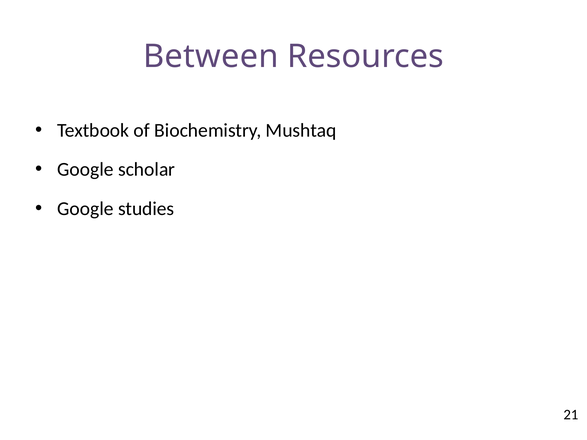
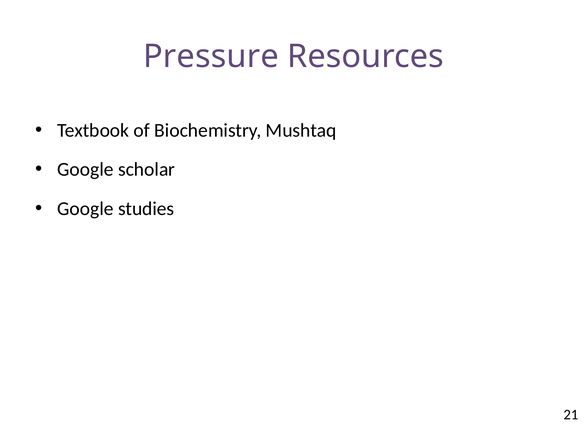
Between: Between -> Pressure
